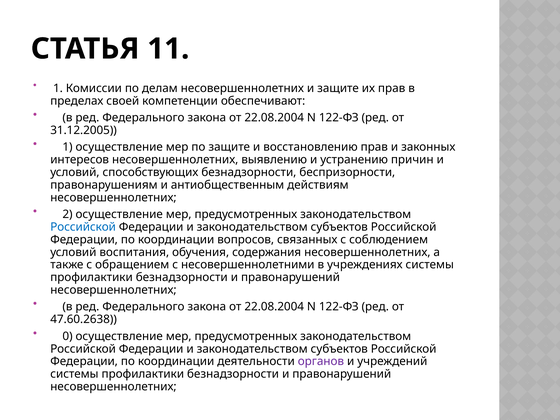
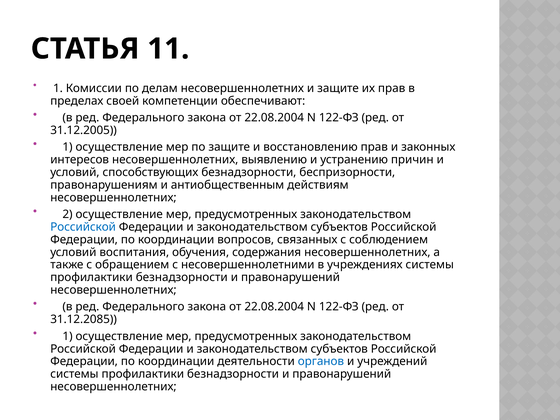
47.60.2638: 47.60.2638 -> 31.12.2085
0 at (68, 336): 0 -> 1
органов colour: purple -> blue
